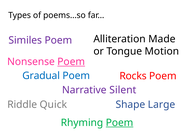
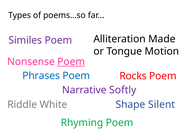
Gradual: Gradual -> Phrases
Silent: Silent -> Softly
Quick: Quick -> White
Large: Large -> Silent
Poem at (120, 122) underline: present -> none
